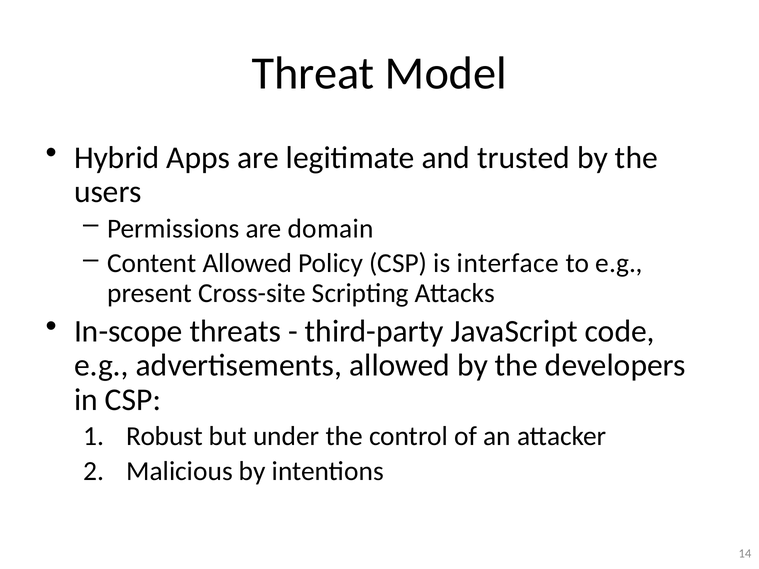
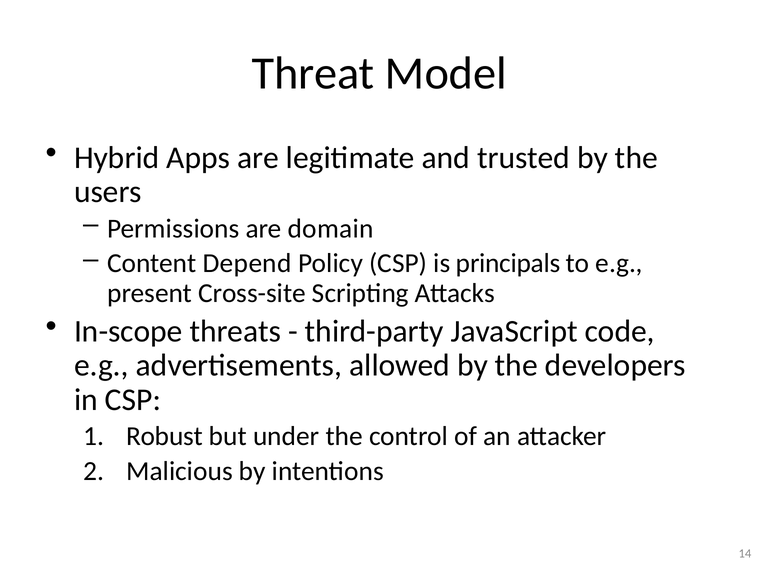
Content Allowed: Allowed -> Depend
interface: interface -> principals
